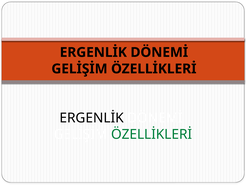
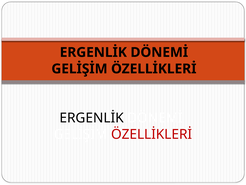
ÖZELLİKLERİ at (152, 134) colour: green -> red
